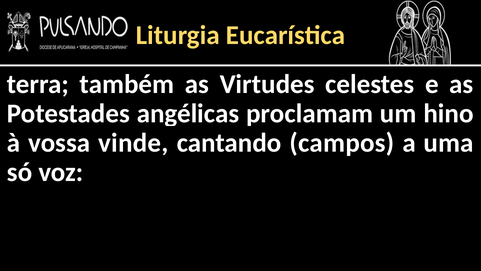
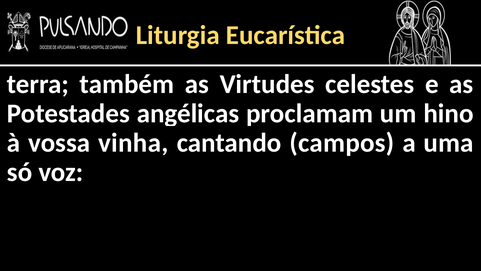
vinde: vinde -> vinha
